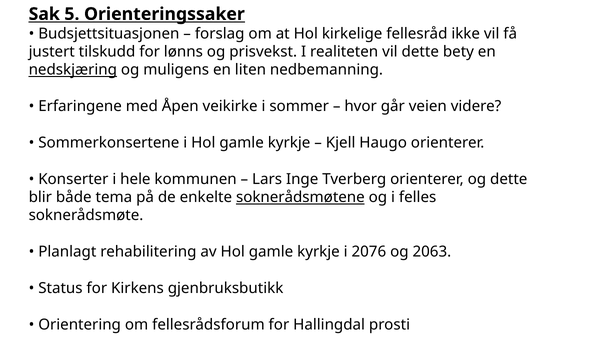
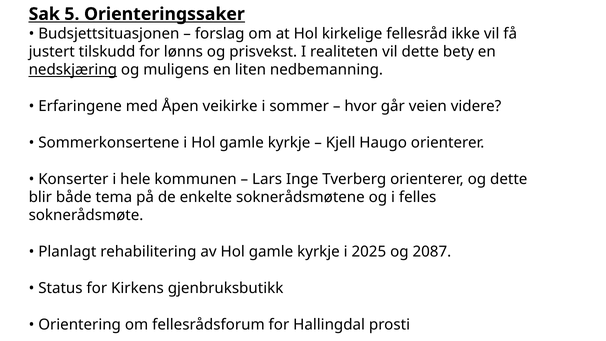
soknerådsmøtene underline: present -> none
2076: 2076 -> 2025
2063: 2063 -> 2087
